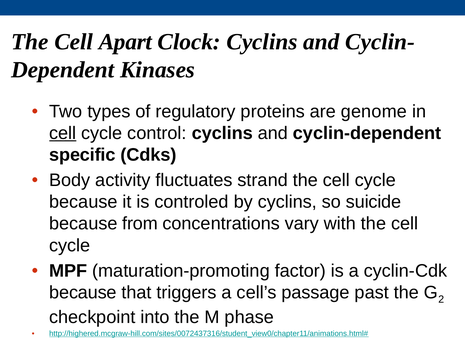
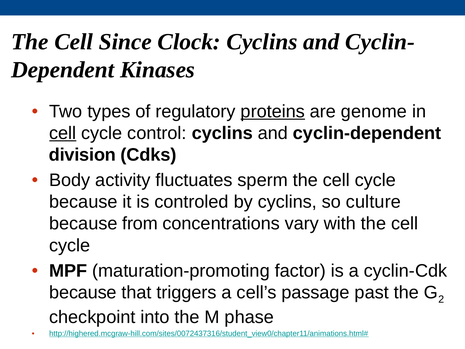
Apart: Apart -> Since
proteins underline: none -> present
specific: specific -> division
strand: strand -> sperm
suicide: suicide -> culture
